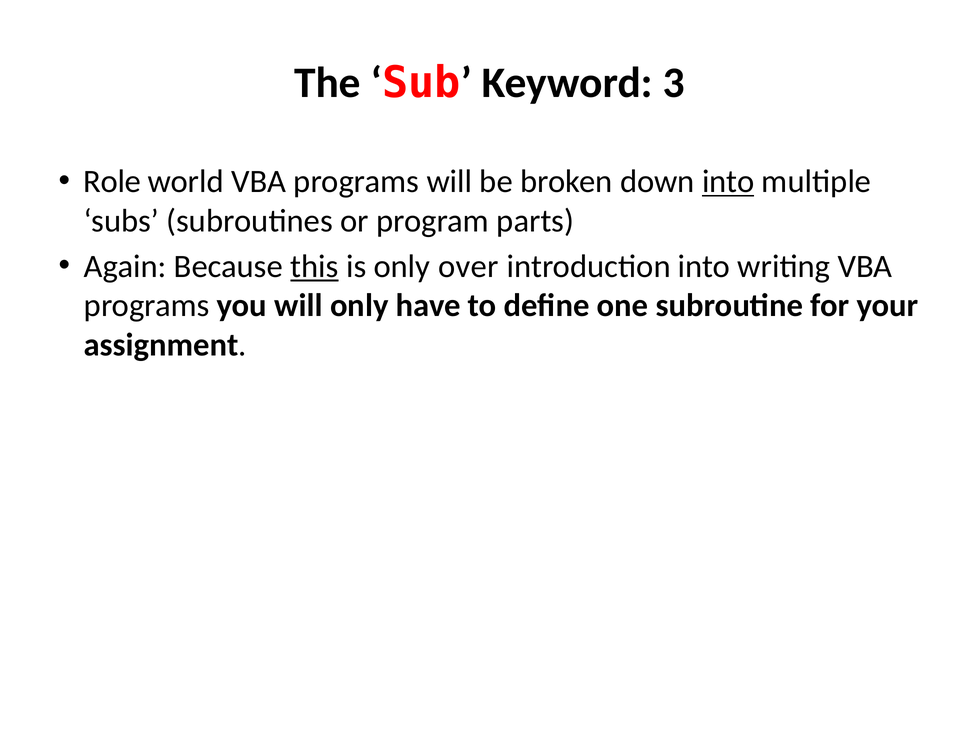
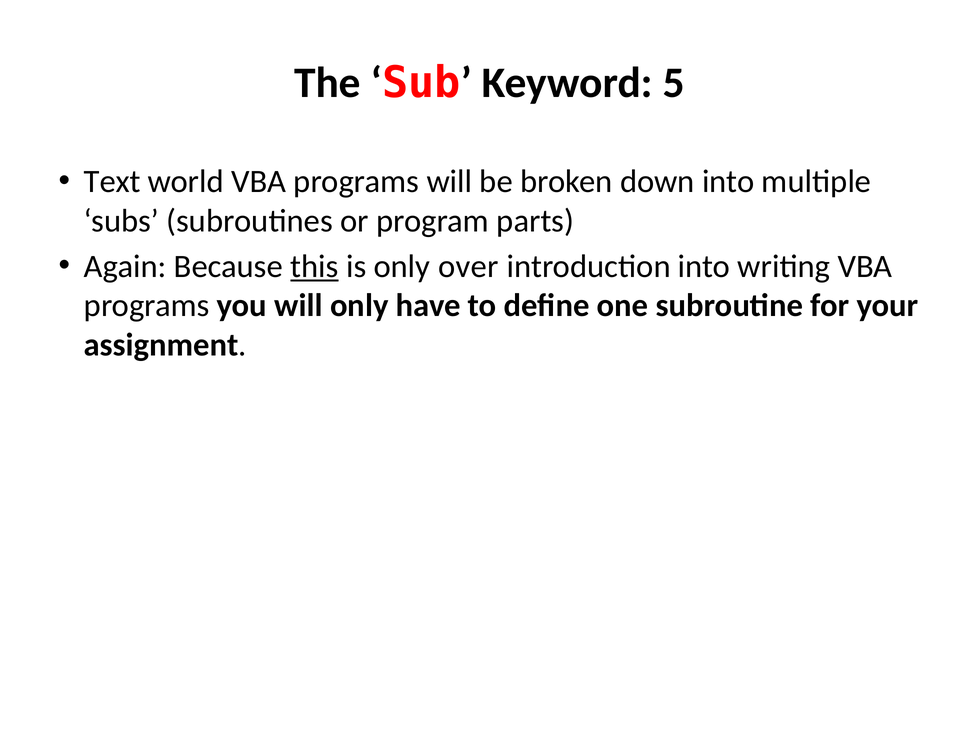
3: 3 -> 5
Role: Role -> Text
into at (728, 182) underline: present -> none
